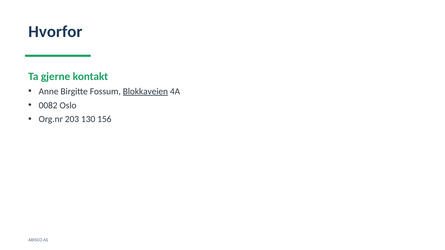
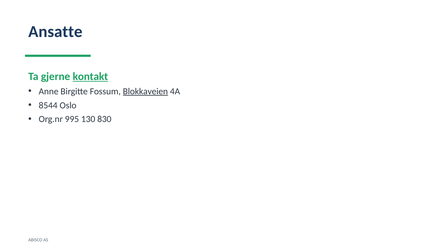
Hvorfor: Hvorfor -> Ansatte
kontakt underline: none -> present
0082: 0082 -> 8544
203: 203 -> 995
156: 156 -> 830
